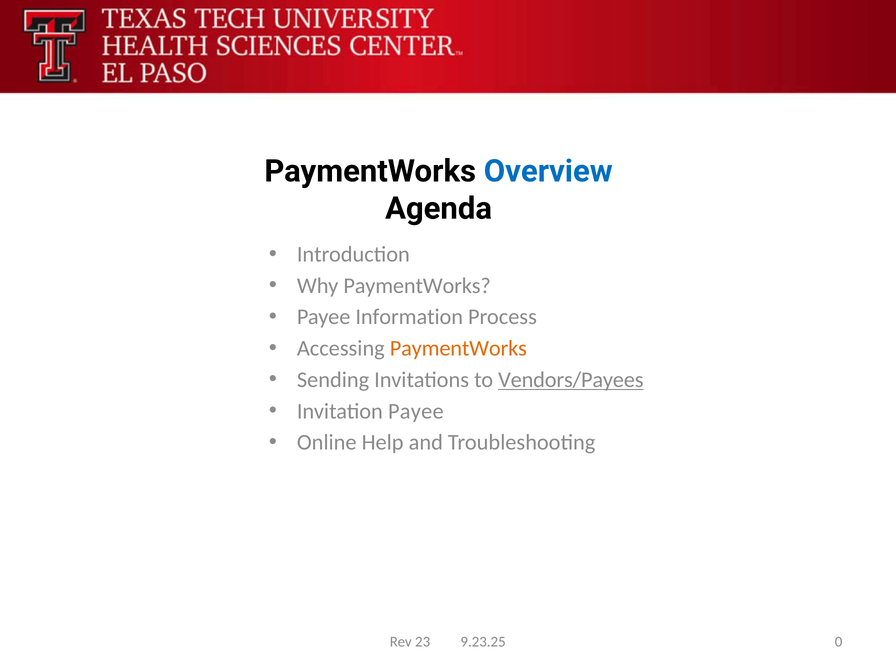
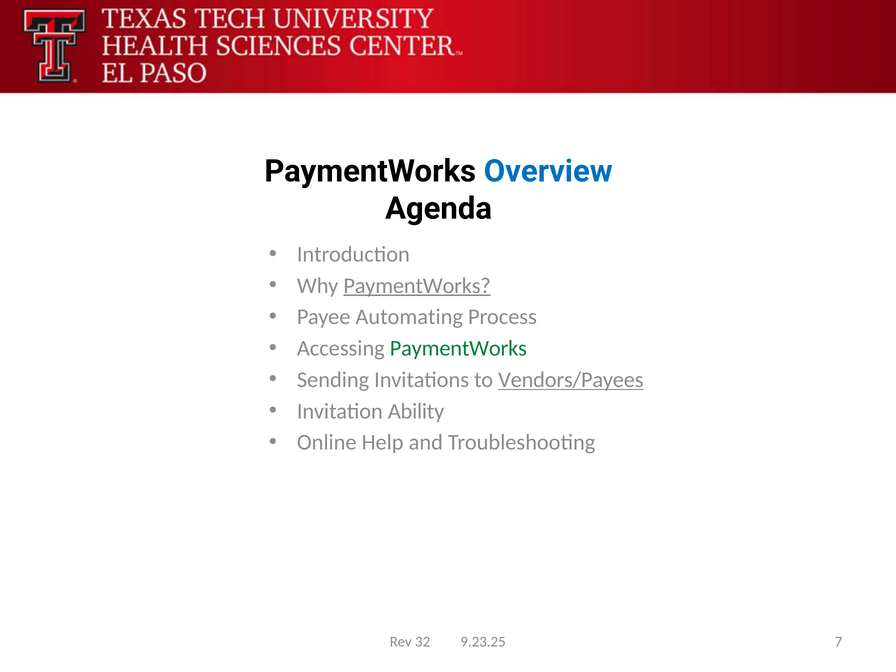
PaymentWorks at (417, 286) underline: none -> present
Information: Information -> Automating
PaymentWorks at (458, 348) colour: orange -> green
Invitation Payee: Payee -> Ability
23: 23 -> 32
0: 0 -> 7
